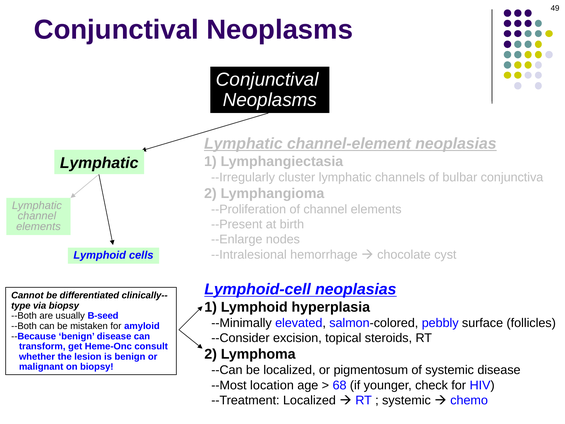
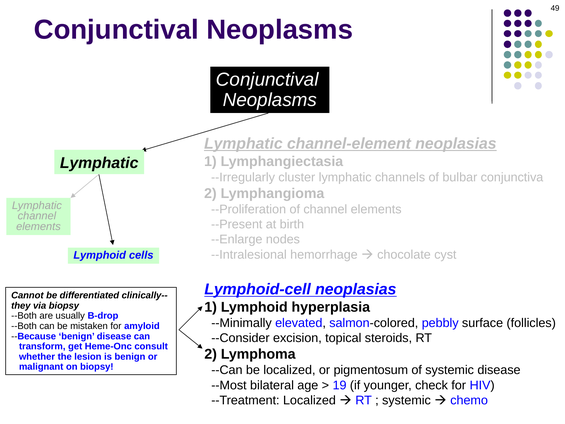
type: type -> they
B-seed: B-seed -> B-drop
location: location -> bilateral
68: 68 -> 19
